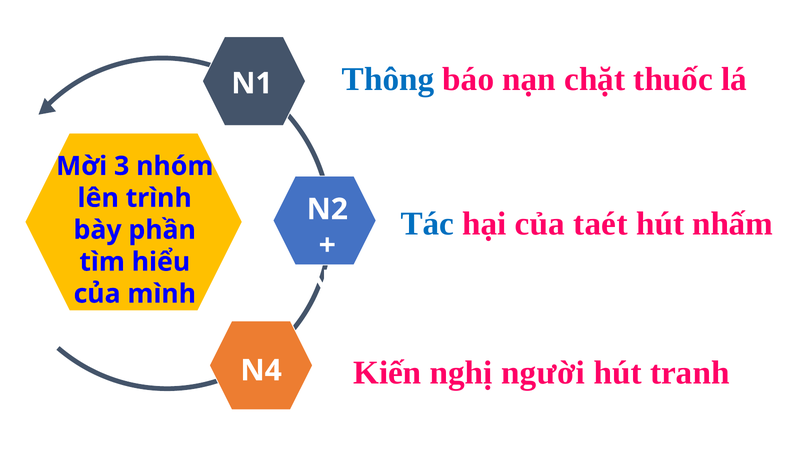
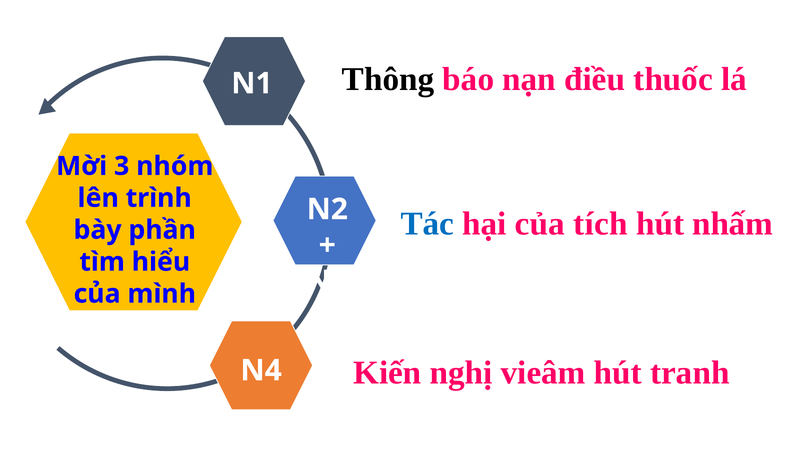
Thông colour: blue -> black
chặt: chặt -> điều
taét: taét -> tích
người: người -> vieâm
